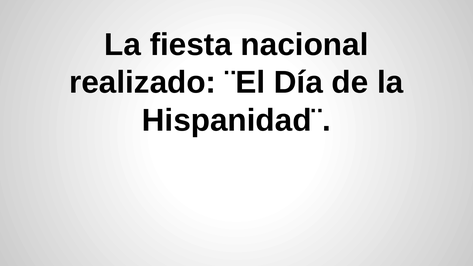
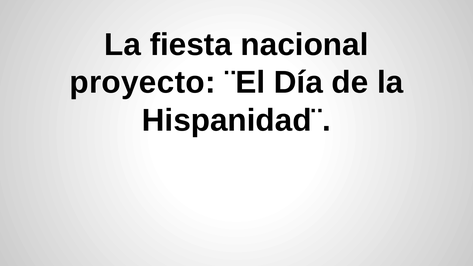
realizado: realizado -> proyecto
